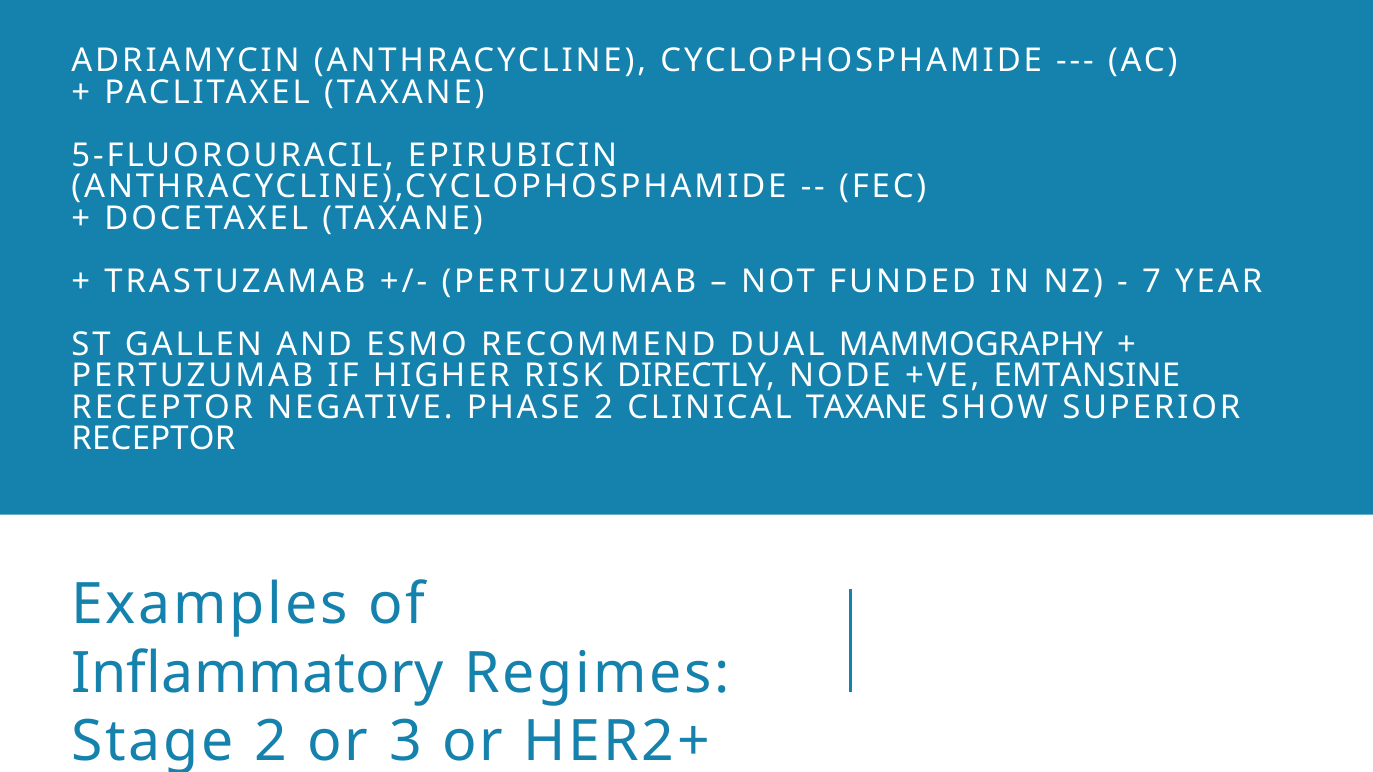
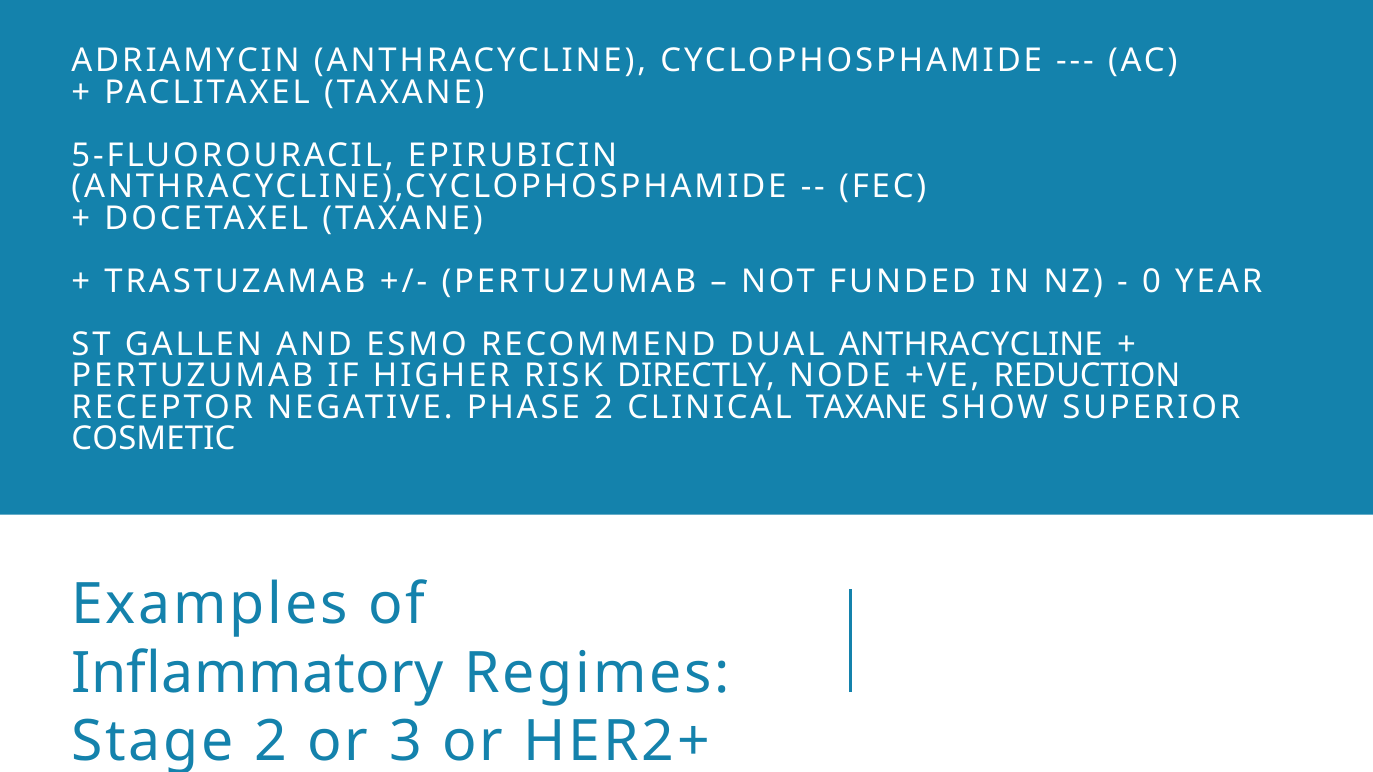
7: 7 -> 0
DUAL MAMMOGRAPHY: MAMMOGRAPHY -> ANTHRACYCLINE
EMTANSINE: EMTANSINE -> REDUCTION
RECEPTOR at (153, 439): RECEPTOR -> COSMETIC
